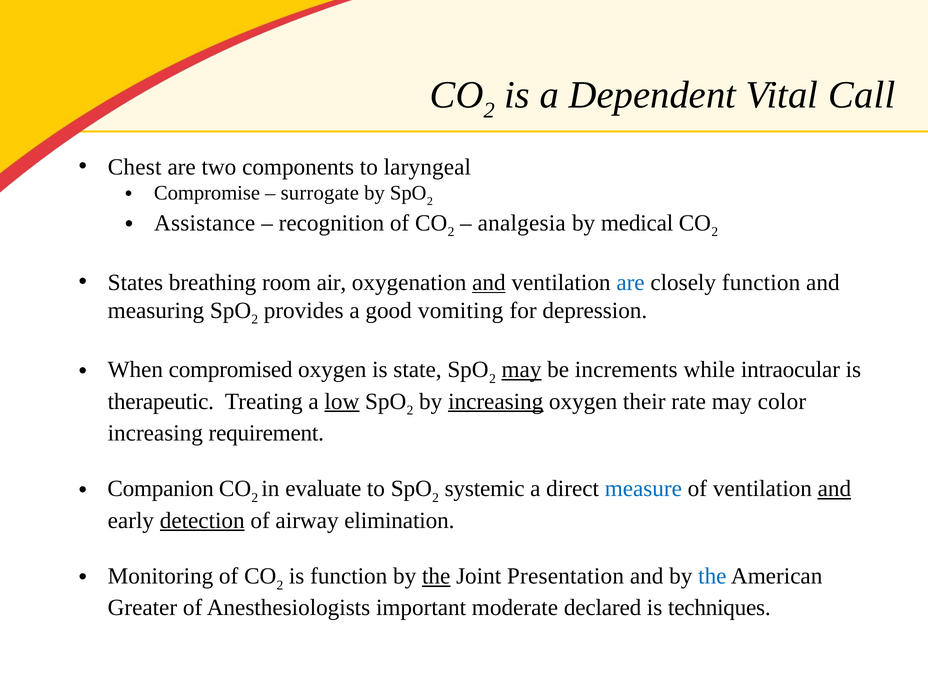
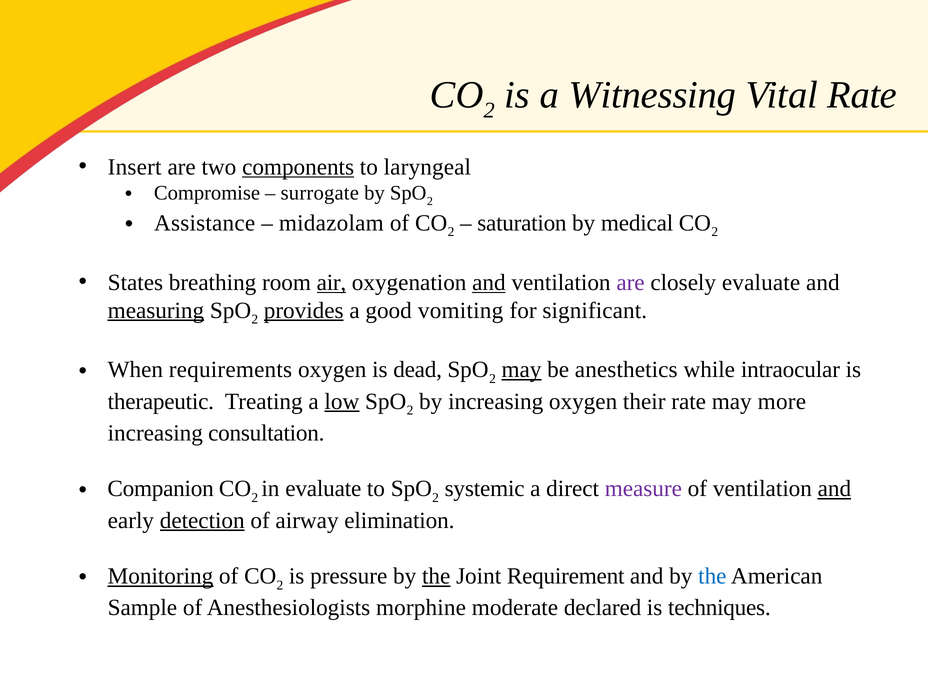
Dependent: Dependent -> Witnessing
Vital Call: Call -> Rate
Chest: Chest -> Insert
components underline: none -> present
recognition: recognition -> midazolam
analgesia: analgesia -> saturation
air underline: none -> present
are at (630, 283) colour: blue -> purple
closely function: function -> evaluate
measuring underline: none -> present
provides underline: none -> present
depression: depression -> significant
compromised: compromised -> requirements
state: state -> dead
increments: increments -> anesthetics
increasing at (496, 401) underline: present -> none
color: color -> more
requirement: requirement -> consultation
measure colour: blue -> purple
Monitoring underline: none -> present
is function: function -> pressure
Presentation: Presentation -> Requirement
Greater: Greater -> Sample
important: important -> morphine
